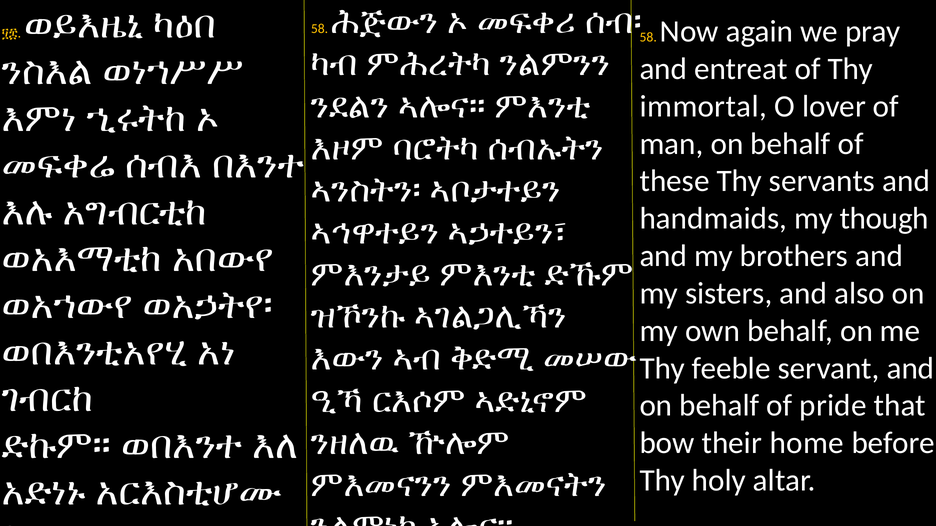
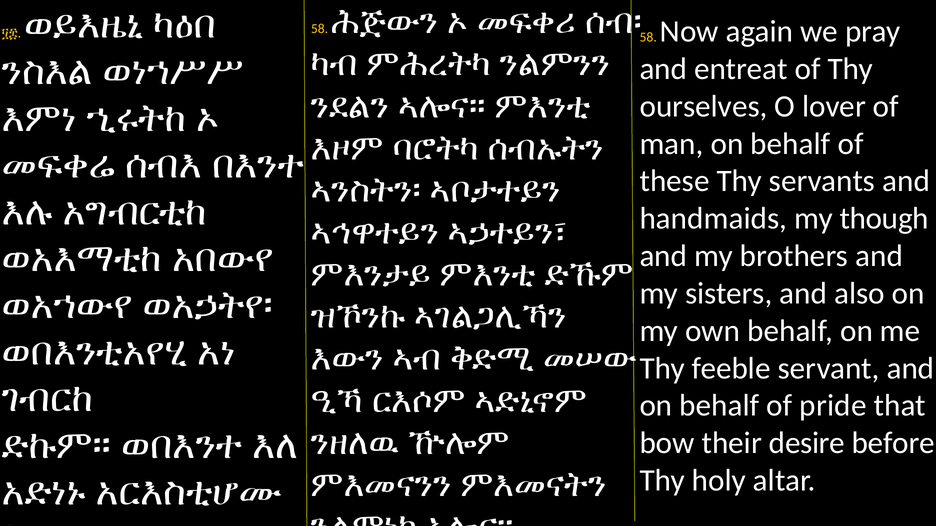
immortal: immortal -> ourselves
home: home -> desire
